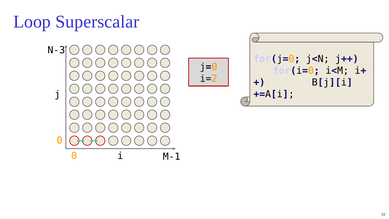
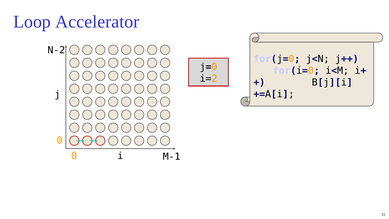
Superscalar: Superscalar -> Accelerator
N-3: N-3 -> N-2
